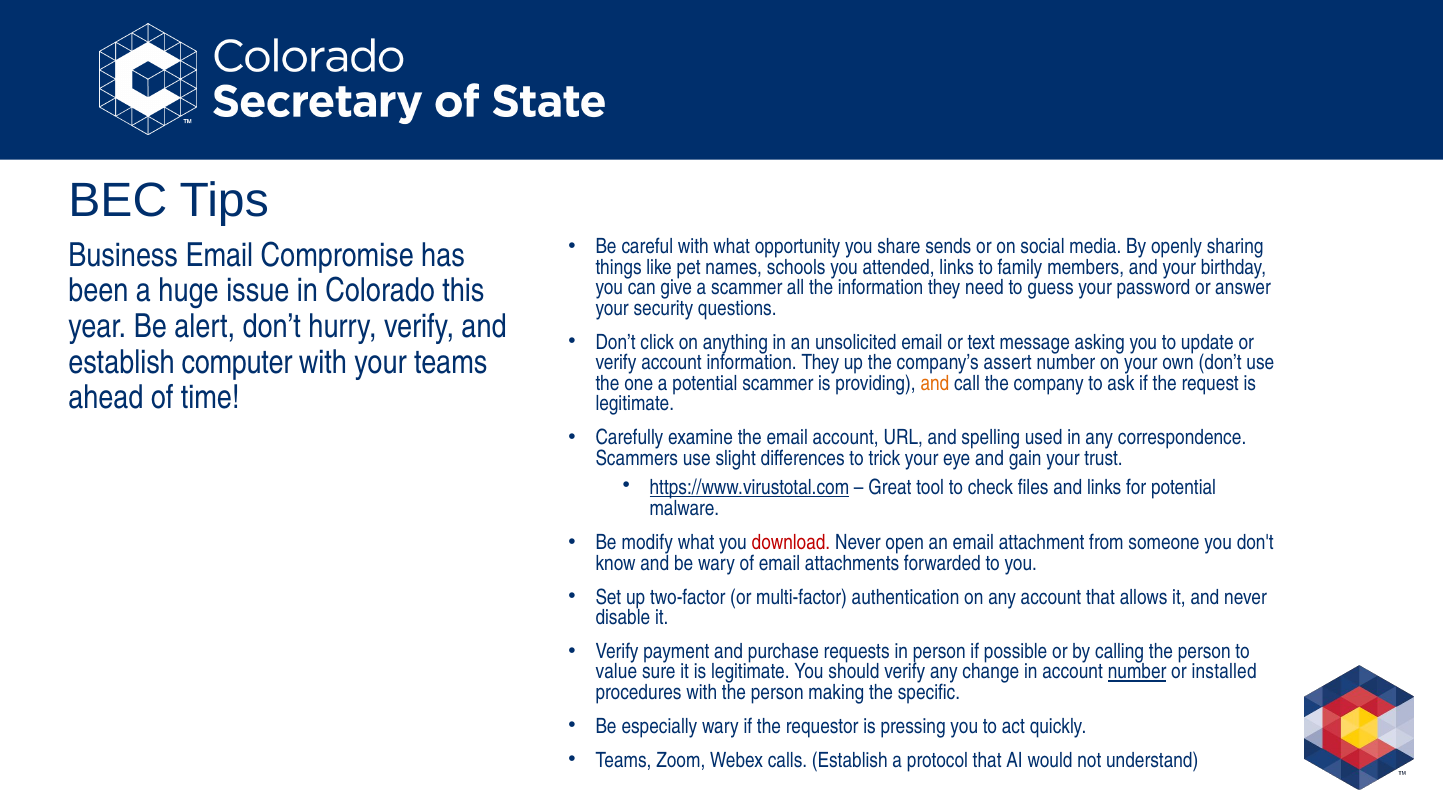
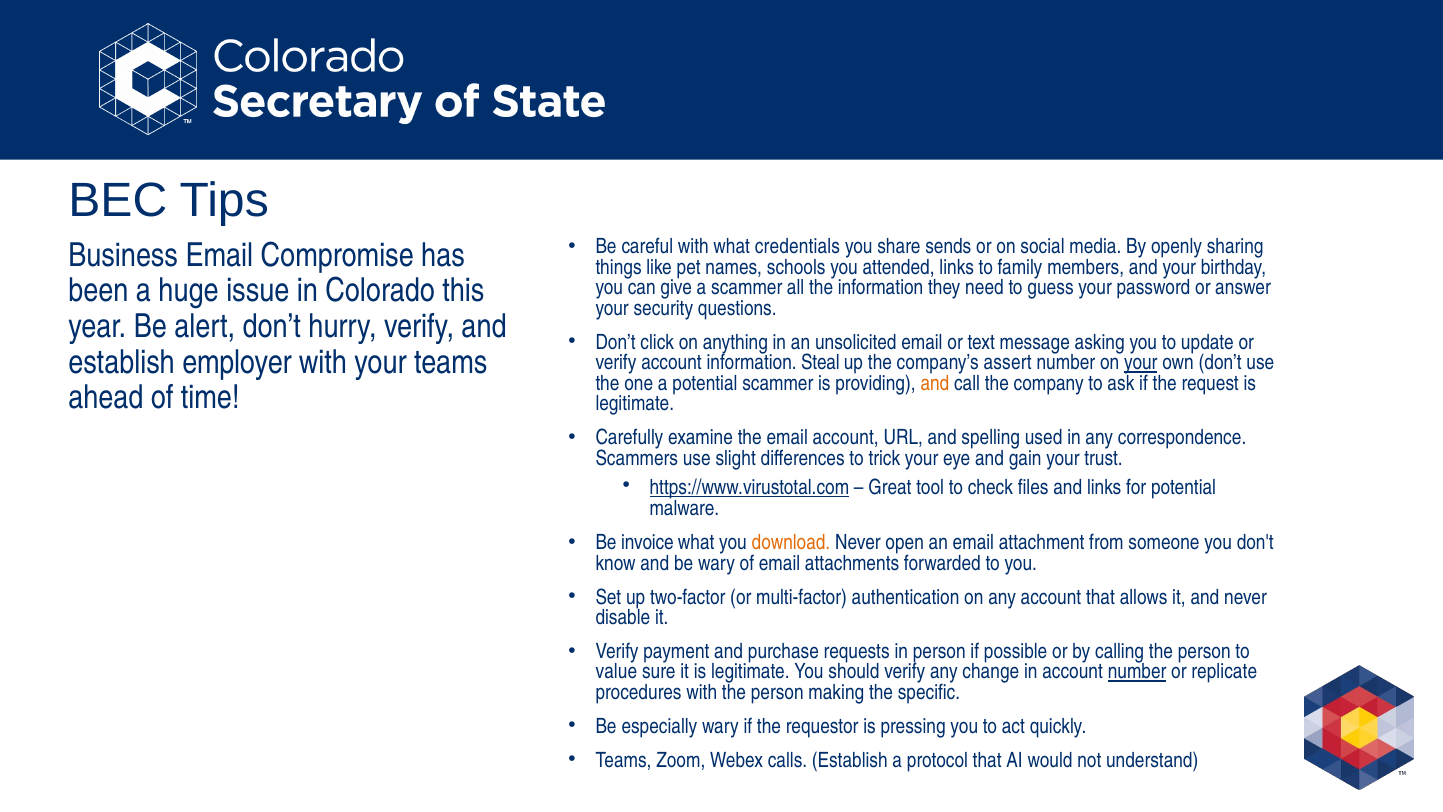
opportunity: opportunity -> credentials
computer: computer -> employer
account information They: They -> Steal
your at (1141, 363) underline: none -> present
modify: modify -> invoice
download colour: red -> orange
installed: installed -> replicate
